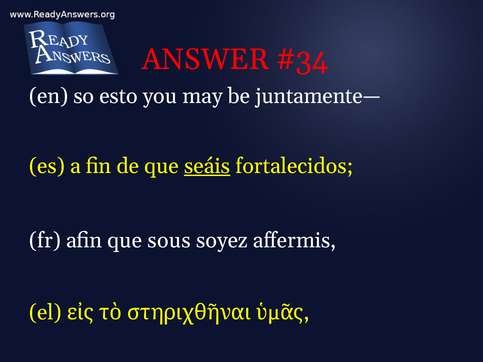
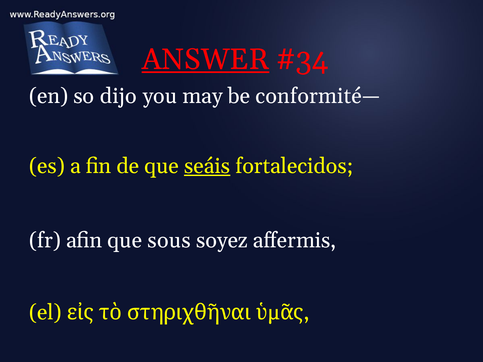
ANSWER underline: none -> present
esto: esto -> dijo
juntamente—: juntamente— -> conformité—
